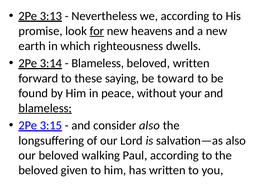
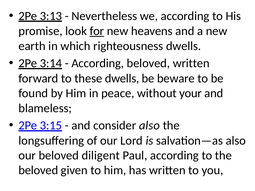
Blameless at (98, 63): Blameless -> According
these saying: saying -> dwells
toward: toward -> beware
blameless at (45, 108) underline: present -> none
walking: walking -> diligent
